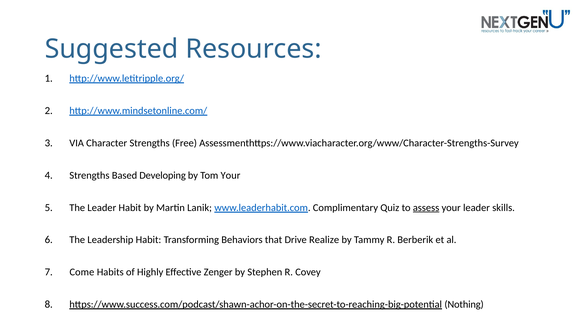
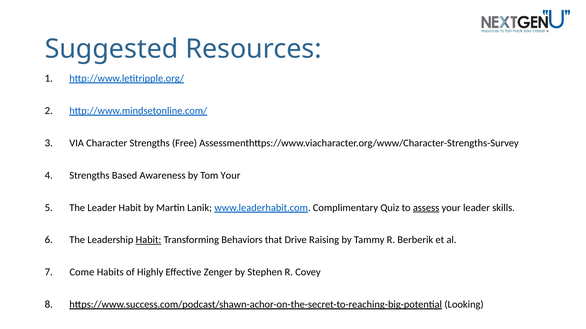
Developing: Developing -> Awareness
Habit at (148, 240) underline: none -> present
Realize: Realize -> Raising
Nothing: Nothing -> Looking
